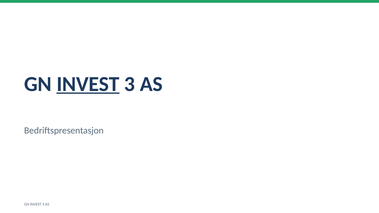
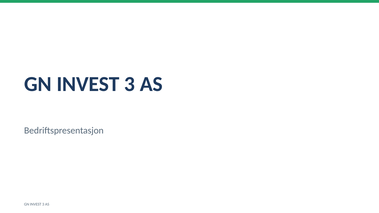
INVEST at (88, 84) underline: present -> none
